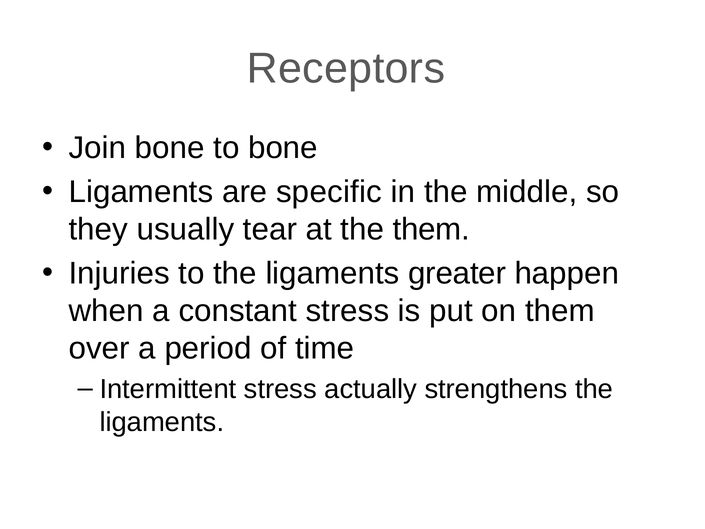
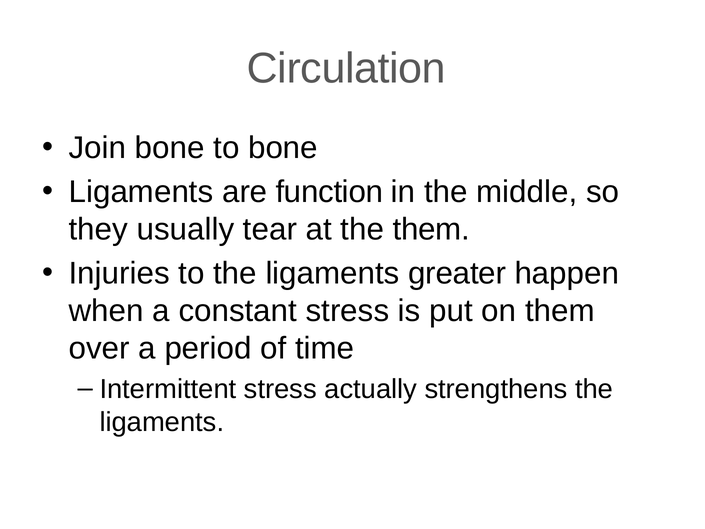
Receptors: Receptors -> Circulation
specific: specific -> function
